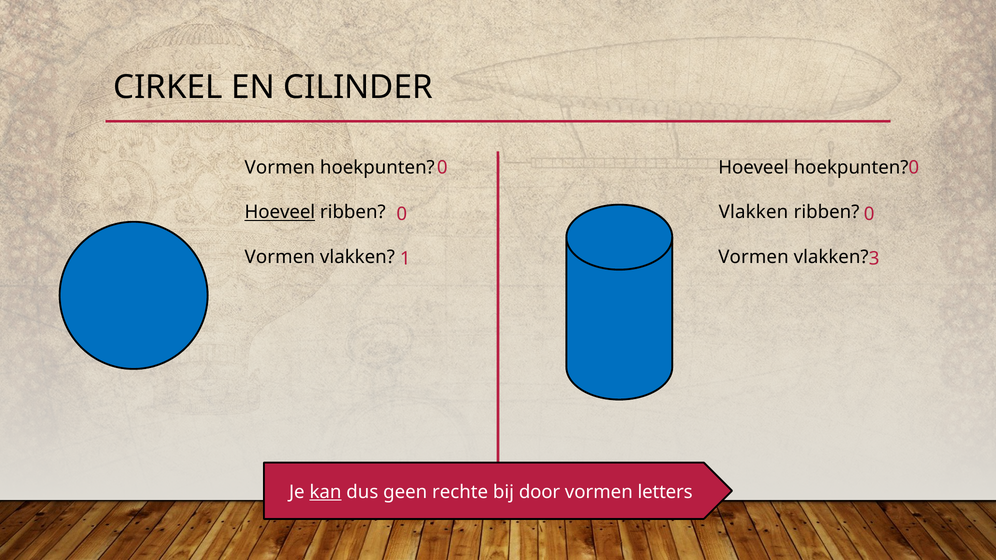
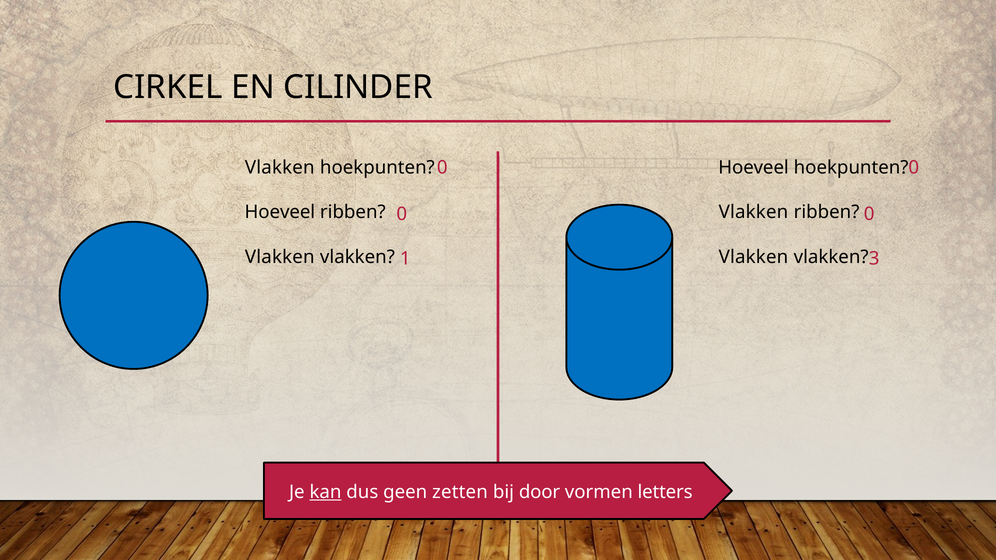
Vormen at (280, 168): Vormen -> Vlakken
Hoeveel at (280, 212) underline: present -> none
Vormen at (280, 257): Vormen -> Vlakken
Vormen at (753, 257): Vormen -> Vlakken
rechte: rechte -> zetten
